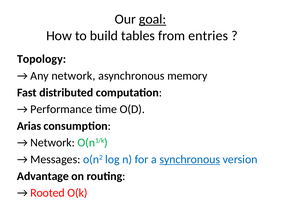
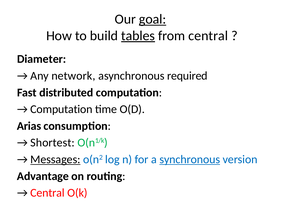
tables underline: none -> present
from entries: entries -> central
Topology: Topology -> Diameter
memory: memory -> required
Performance at (61, 109): Performance -> Computation
Network at (53, 143): Network -> Shortest
Messages underline: none -> present
Rooted at (48, 193): Rooted -> Central
